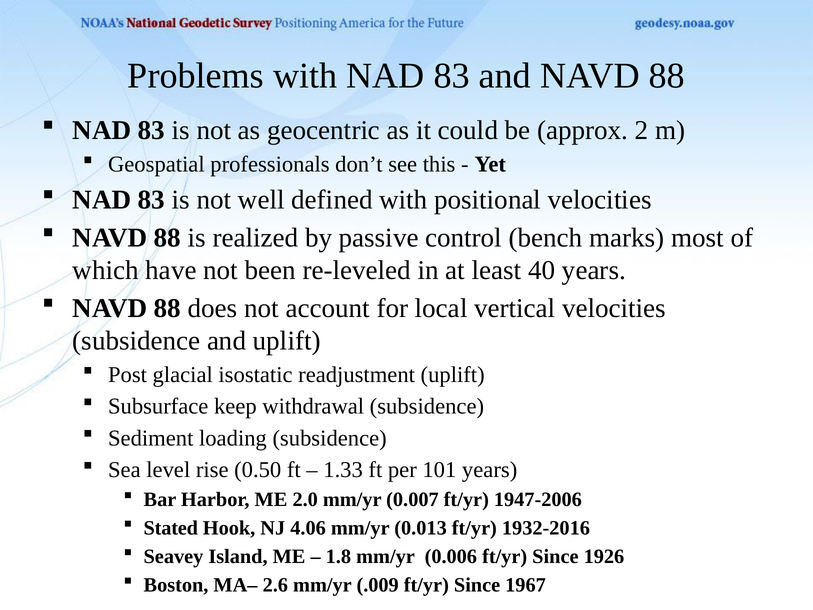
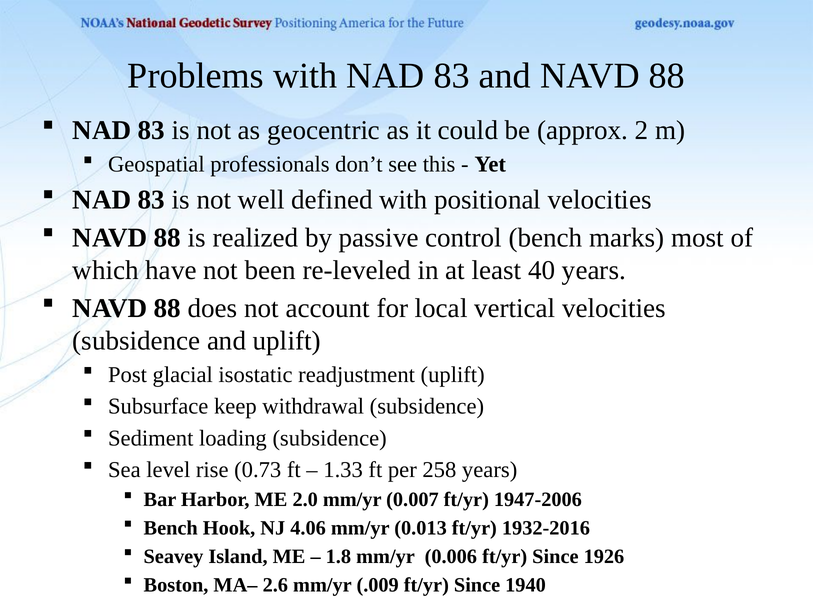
0.50: 0.50 -> 0.73
101: 101 -> 258
Stated at (171, 528): Stated -> Bench
1967: 1967 -> 1940
